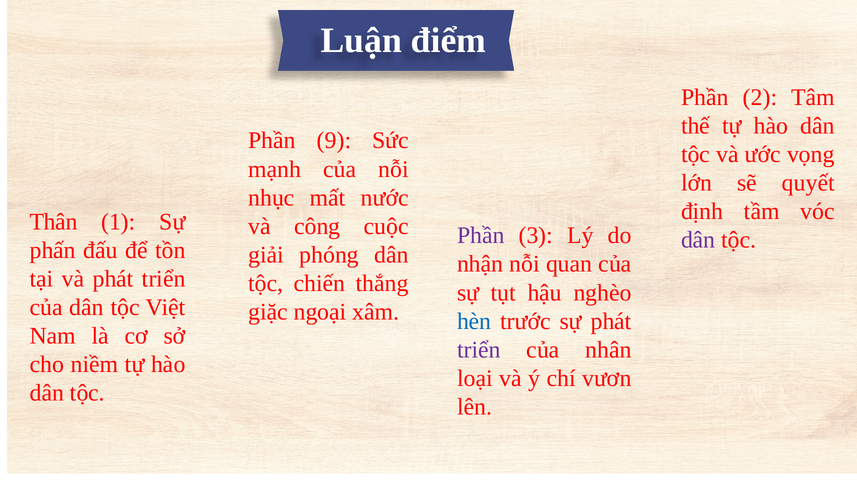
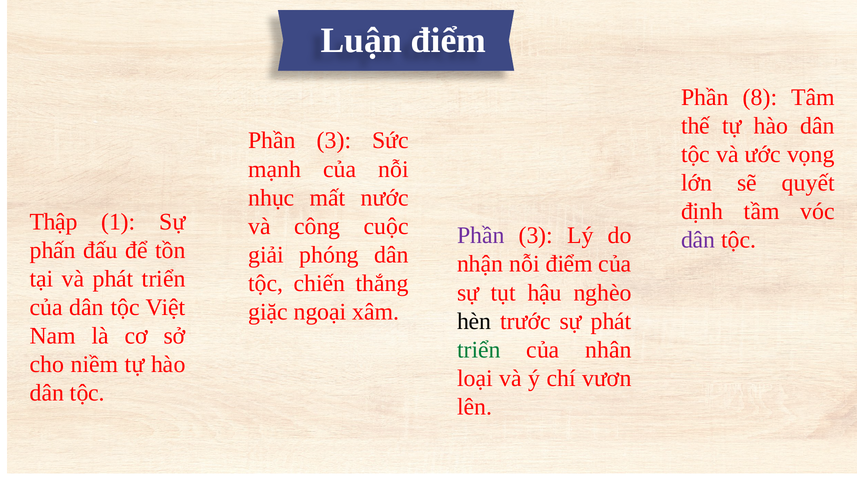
2: 2 -> 8
9 at (334, 141): 9 -> 3
Thân: Thân -> Thập
nỗi quan: quan -> điểm
hèn colour: blue -> black
triển at (479, 350) colour: purple -> green
